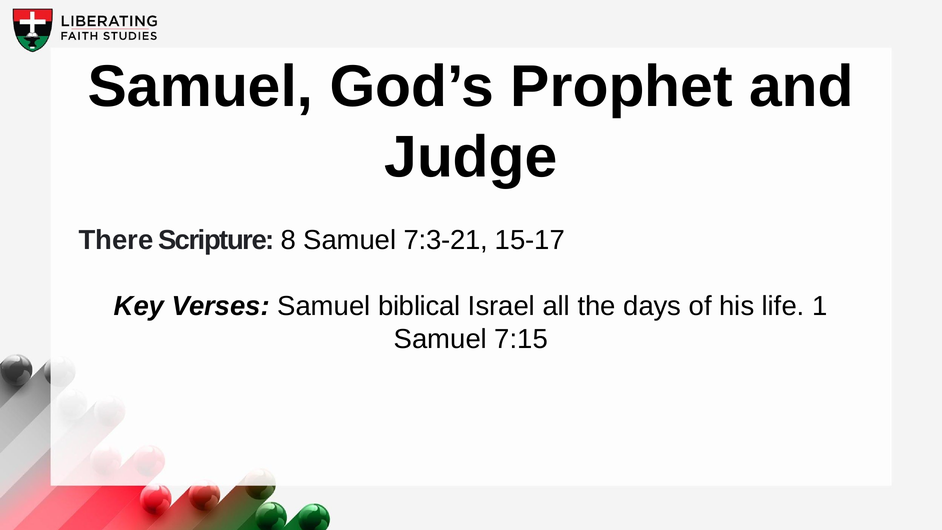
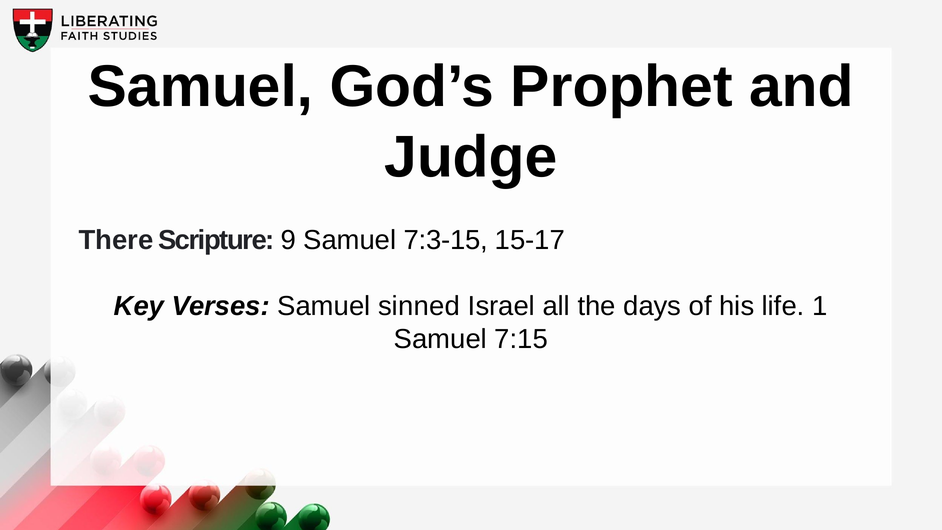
8: 8 -> 9
7:3-21: 7:3-21 -> 7:3-15
biblical: biblical -> sinned
